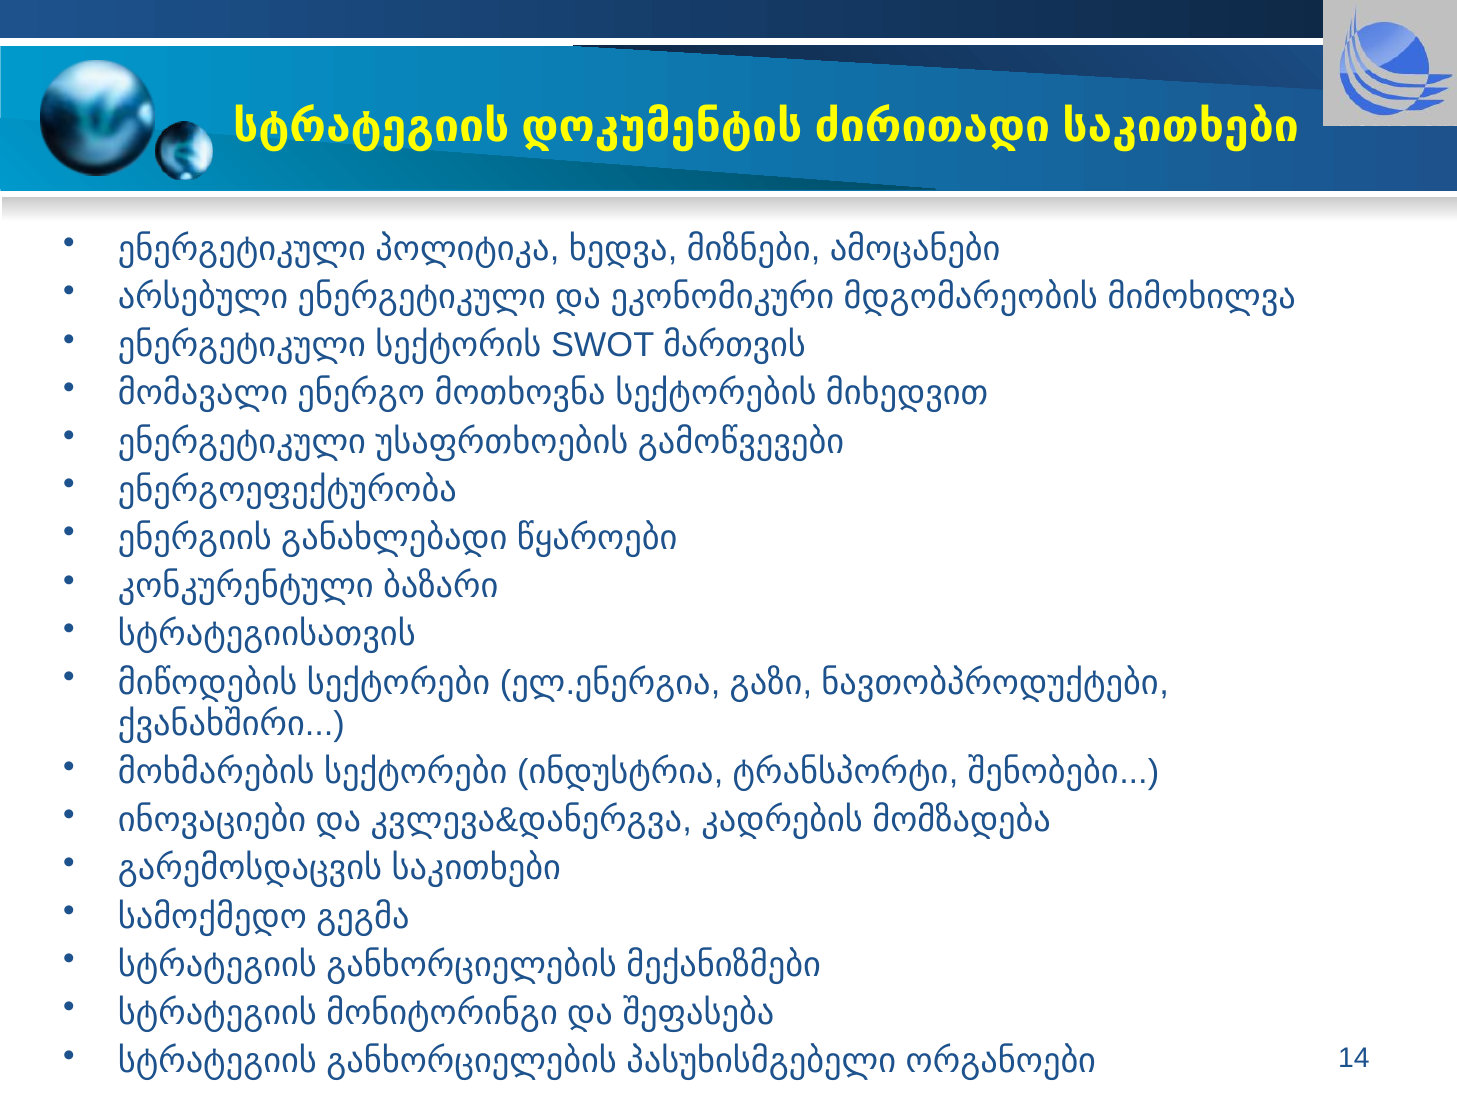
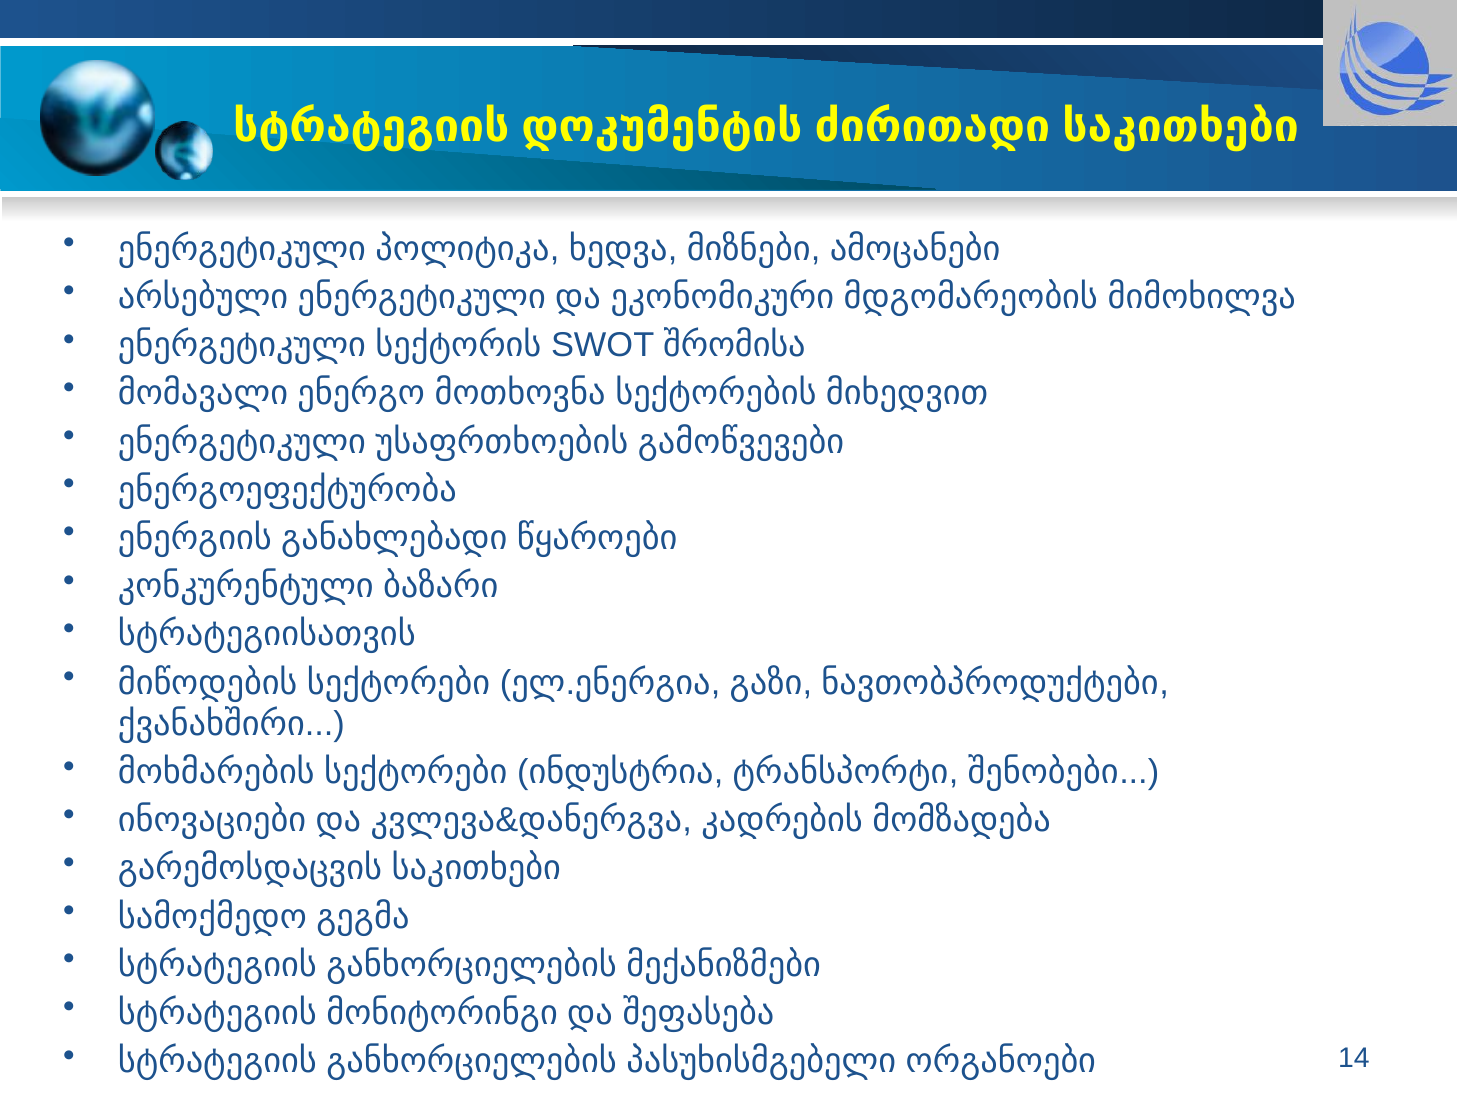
მართვის: მართვის -> შრომისა
